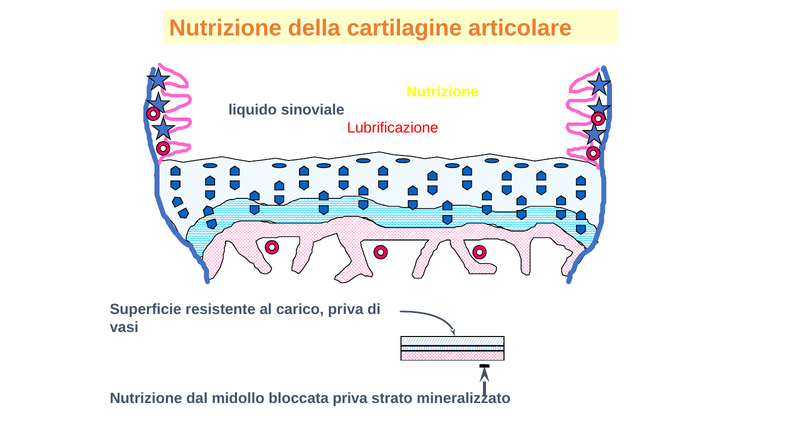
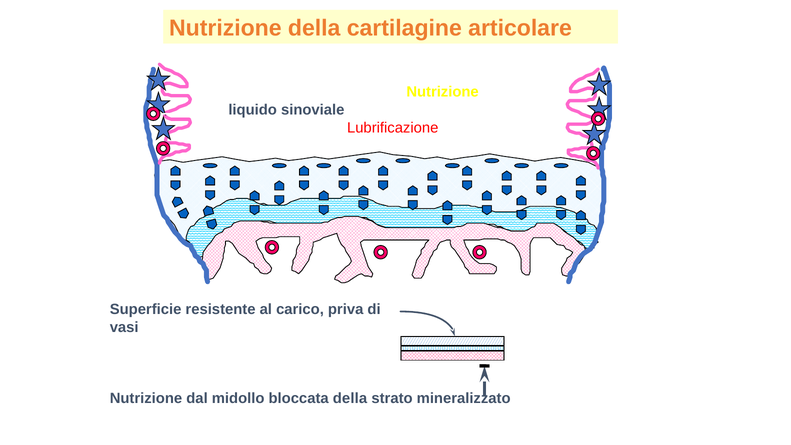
bloccata priva: priva -> della
